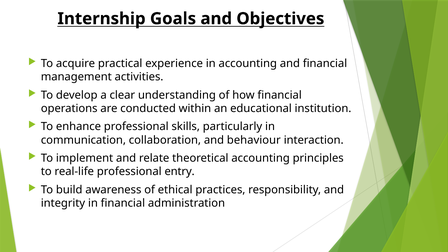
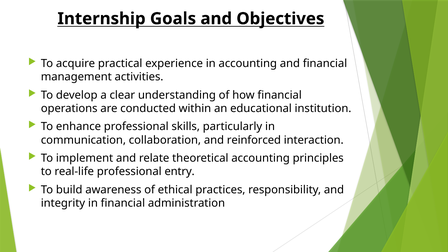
behaviour: behaviour -> reinforced
